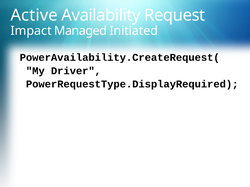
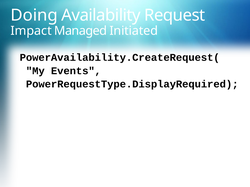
Active: Active -> Doing
Driver: Driver -> Events
